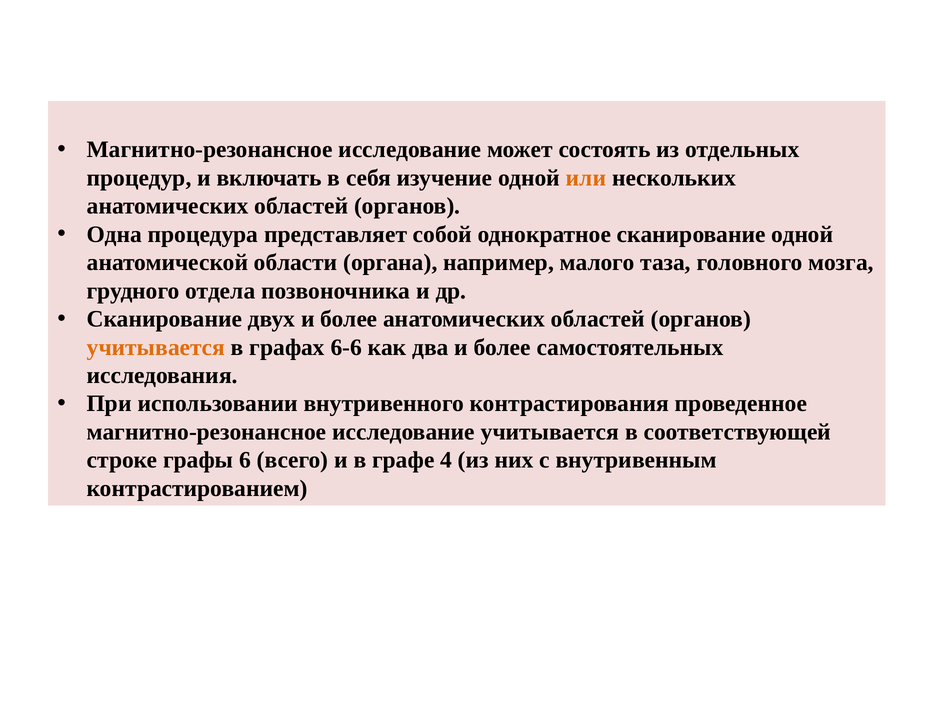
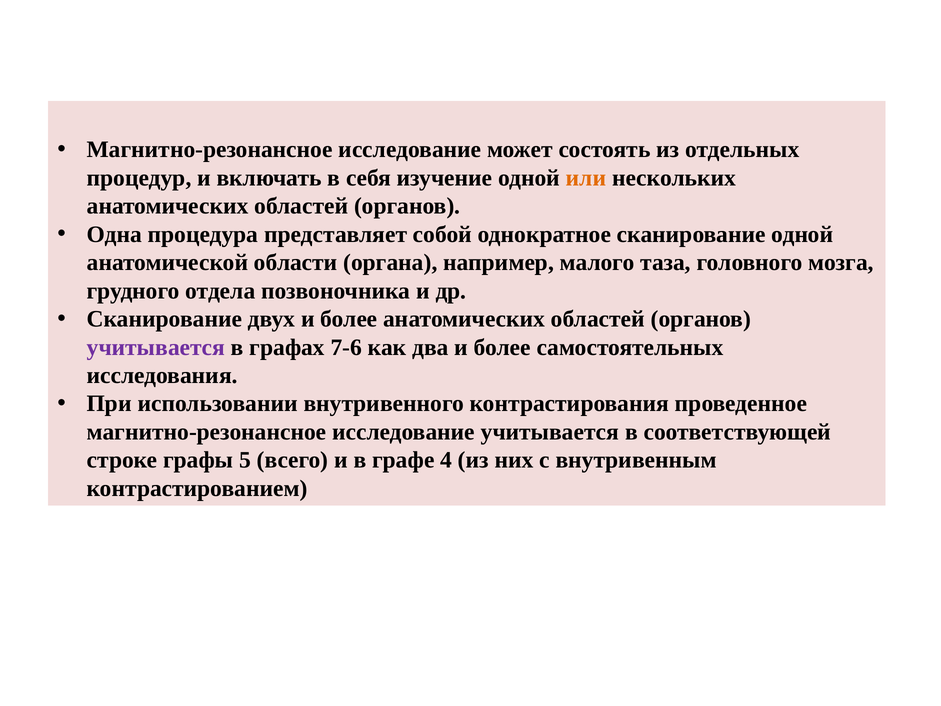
учитывается at (156, 347) colour: orange -> purple
6-6: 6-6 -> 7-6
6: 6 -> 5
